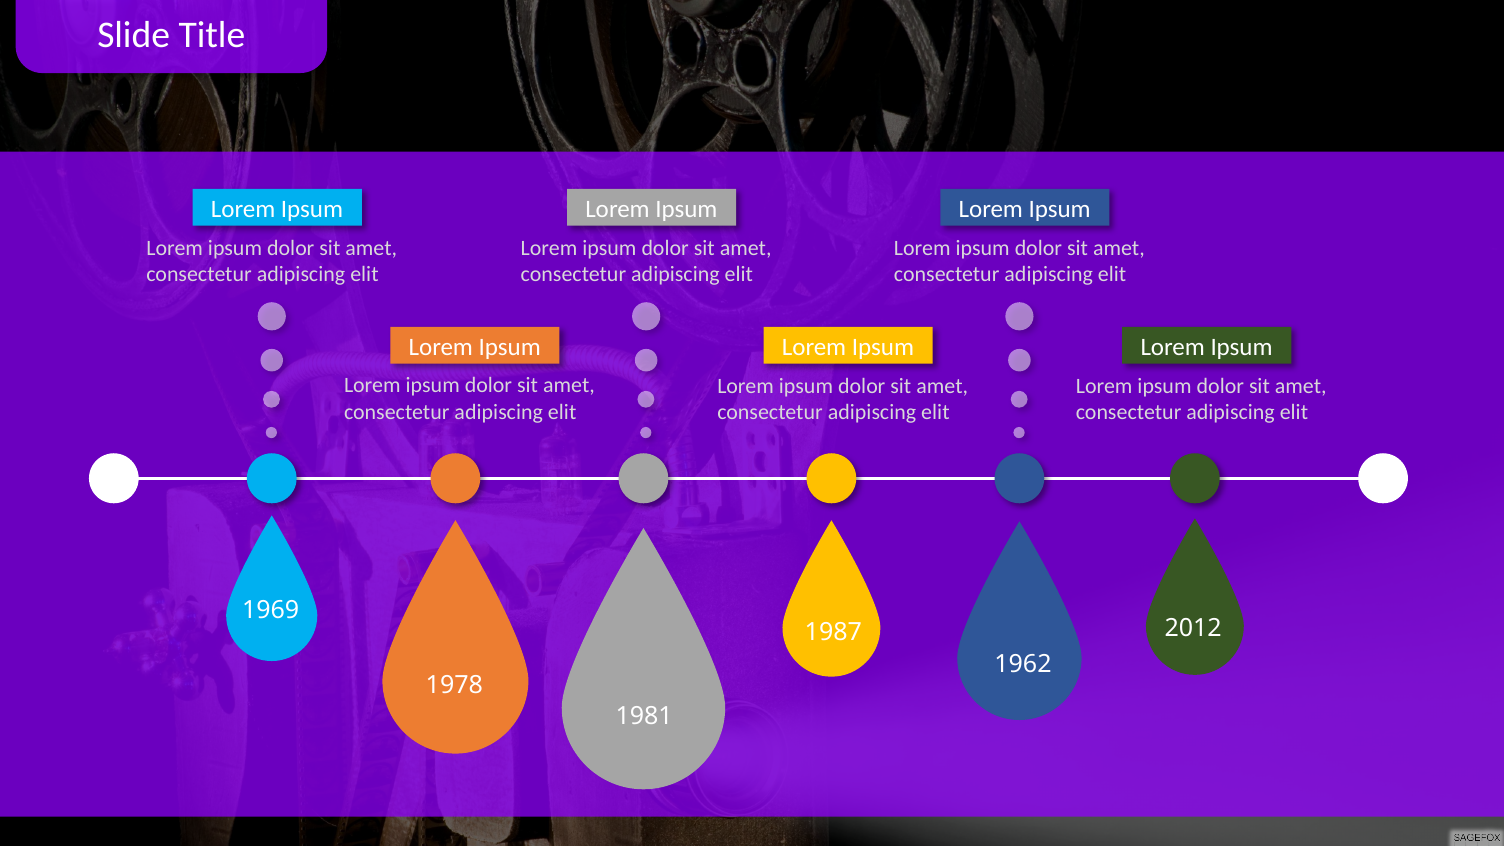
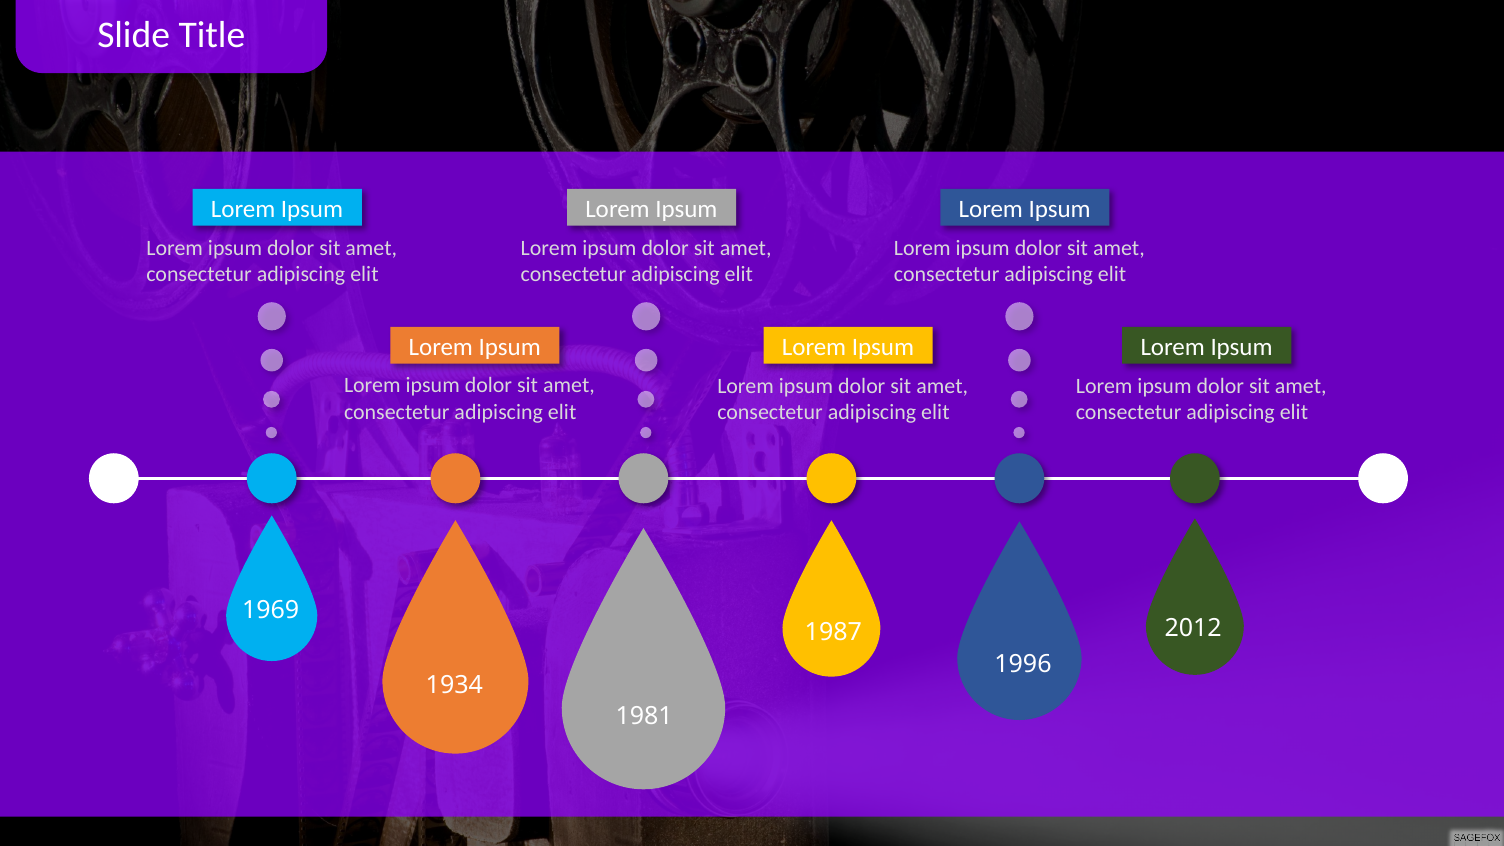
1962: 1962 -> 1996
1978: 1978 -> 1934
